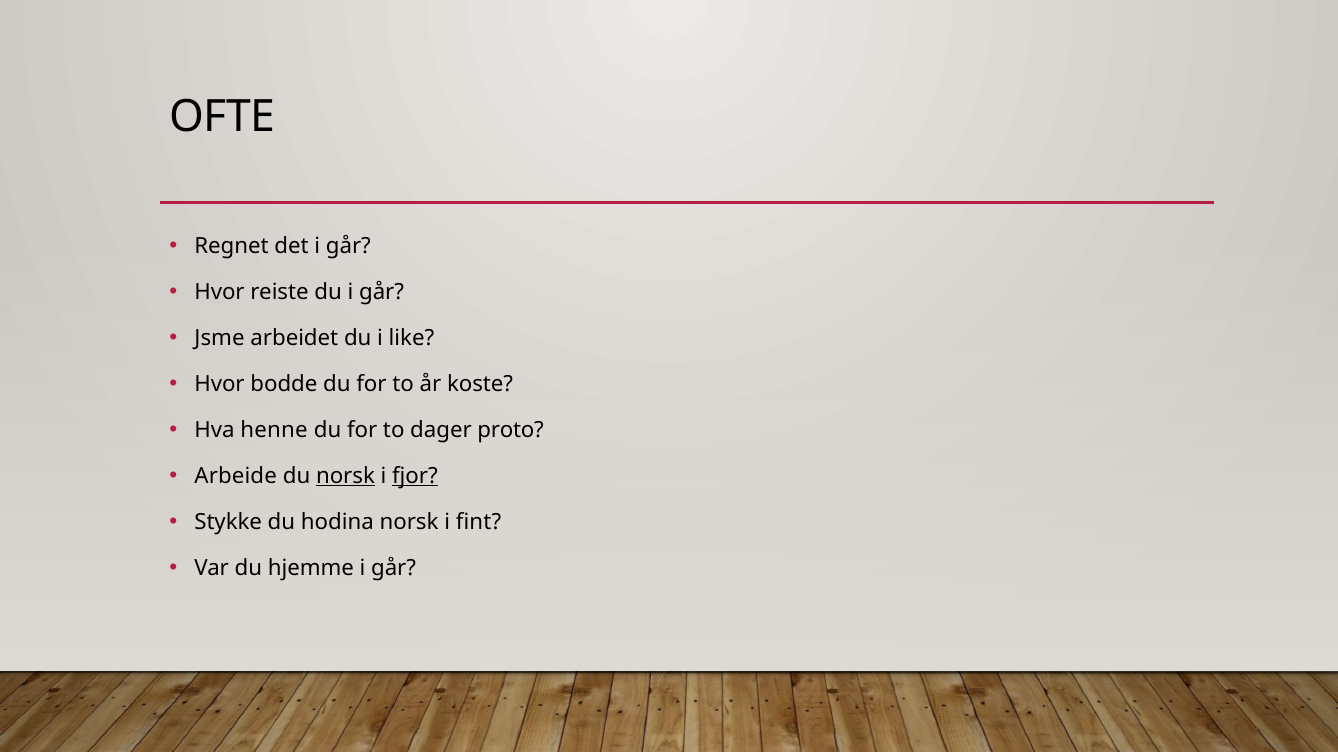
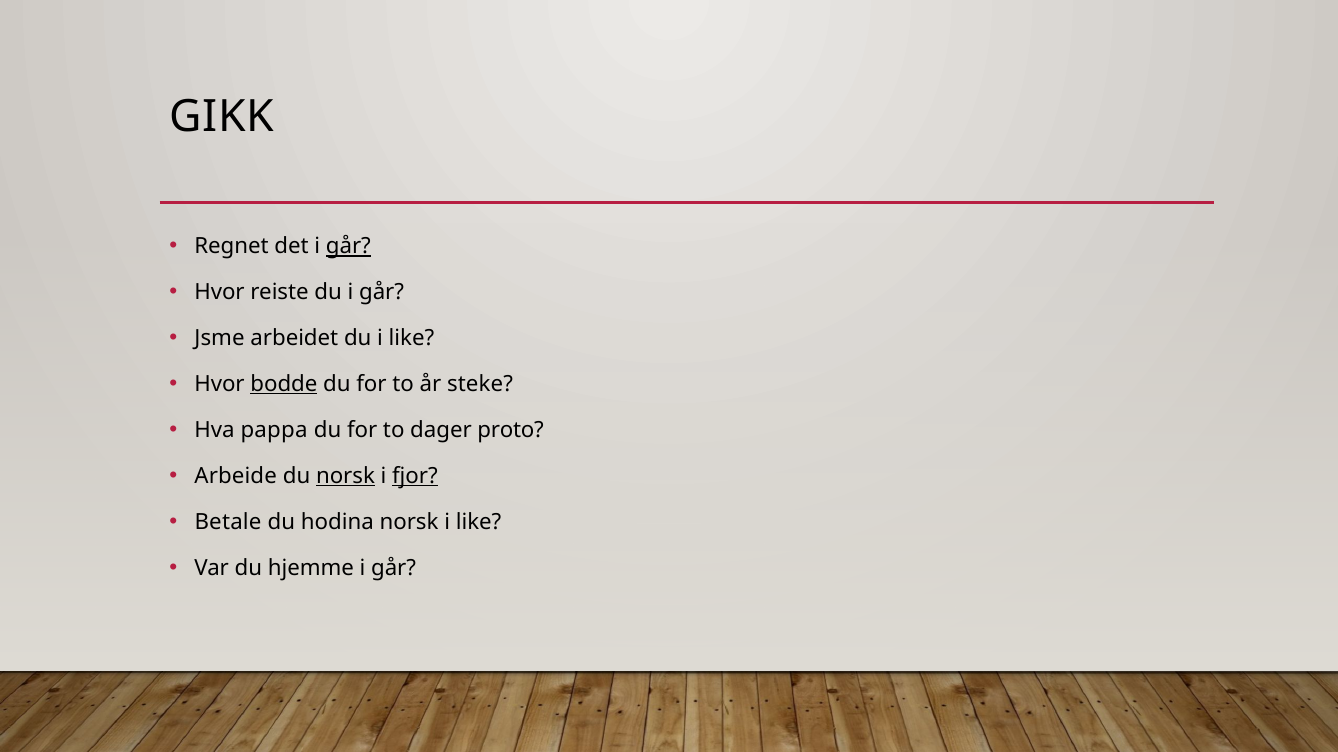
OFTE: OFTE -> GIKK
går at (348, 246) underline: none -> present
bodde underline: none -> present
koste: koste -> steke
henne: henne -> pappa
Stykke: Stykke -> Betale
norsk i fint: fint -> like
